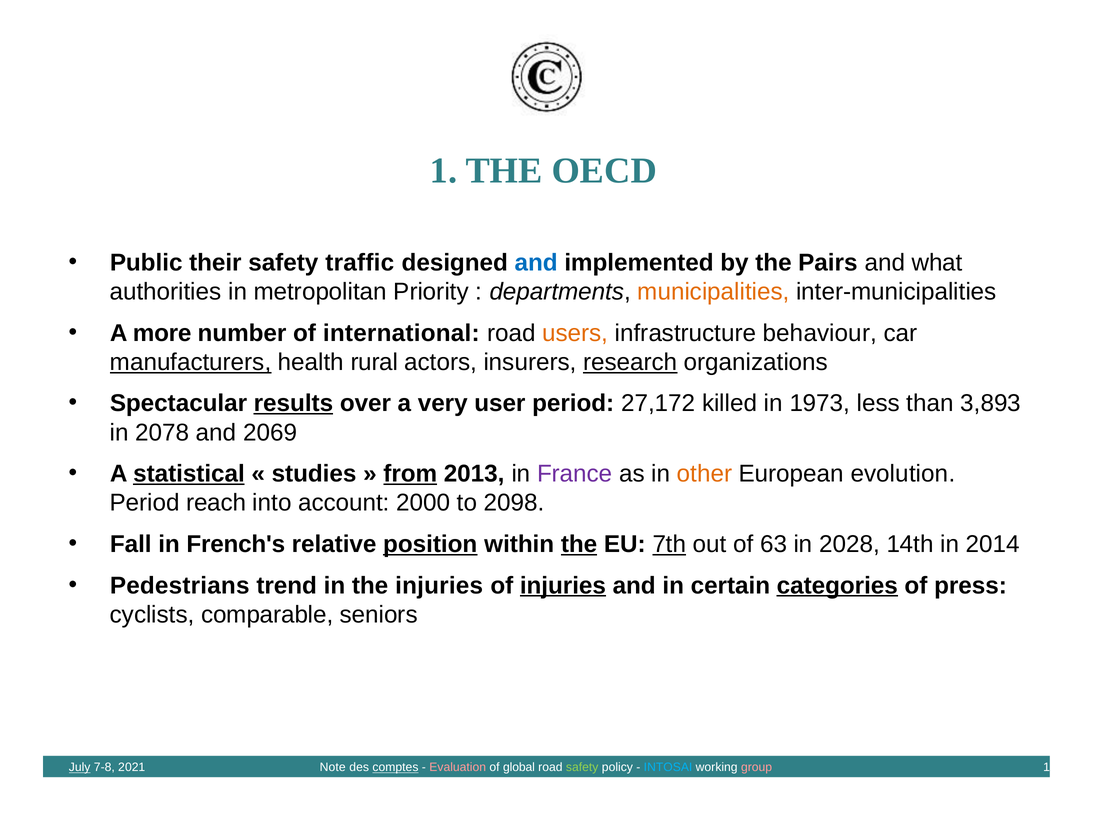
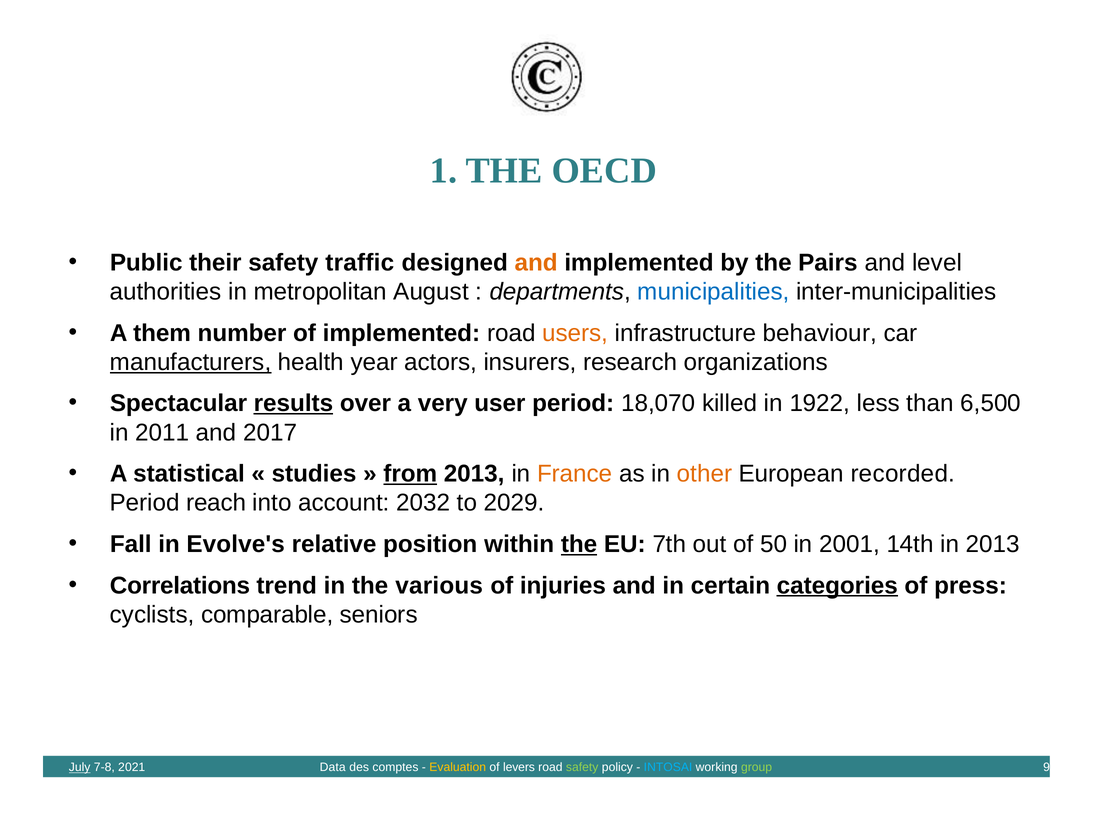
and at (536, 262) colour: blue -> orange
what: what -> level
Priority: Priority -> August
municipalities colour: orange -> blue
more: more -> them
of international: international -> implemented
rural: rural -> year
research underline: present -> none
27,172: 27,172 -> 18,070
1973: 1973 -> 1922
3,893: 3,893 -> 6,500
2078: 2078 -> 2011
2069: 2069 -> 2017
statistical underline: present -> none
France colour: purple -> orange
evolution: evolution -> recorded
2000: 2000 -> 2032
2098: 2098 -> 2029
French's: French's -> Evolve's
position underline: present -> none
7th underline: present -> none
63: 63 -> 50
2028: 2028 -> 2001
in 2014: 2014 -> 2013
Pedestrians: Pedestrians -> Correlations
the injuries: injuries -> various
injuries at (563, 585) underline: present -> none
Note: Note -> Data
comptes underline: present -> none
Evaluation colour: pink -> yellow
global: global -> levers
group colour: pink -> light green
2021 1: 1 -> 9
